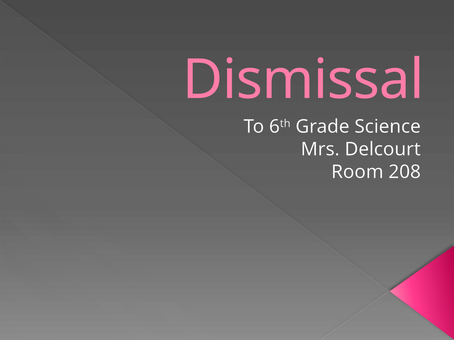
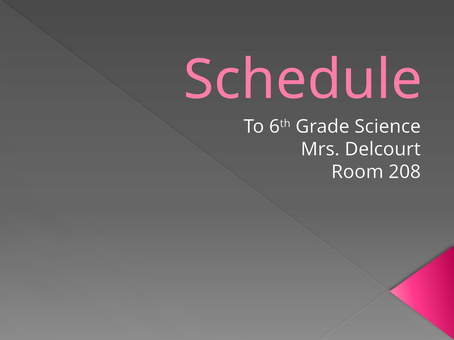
Dismissal: Dismissal -> Schedule
